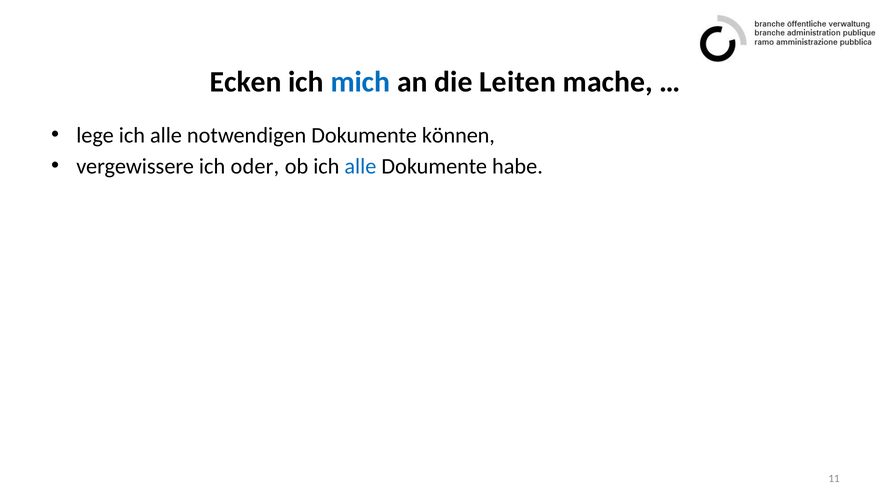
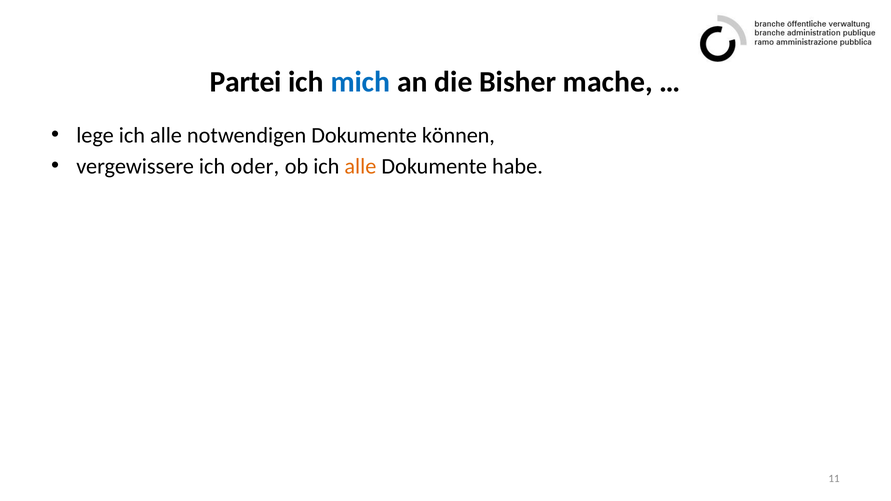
Ecken: Ecken -> Partei
Leiten: Leiten -> Bisher
alle at (360, 166) colour: blue -> orange
